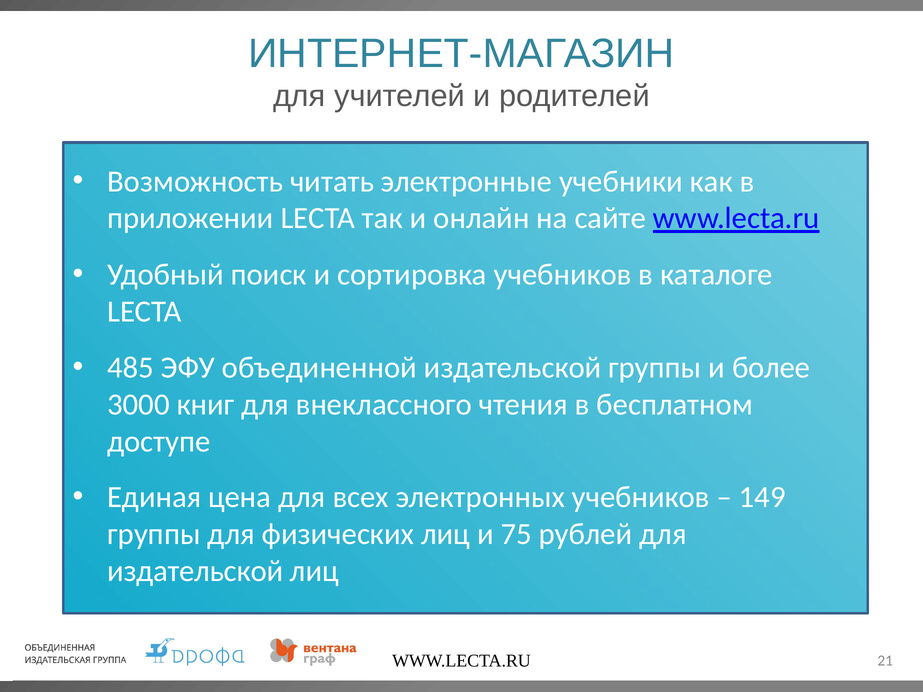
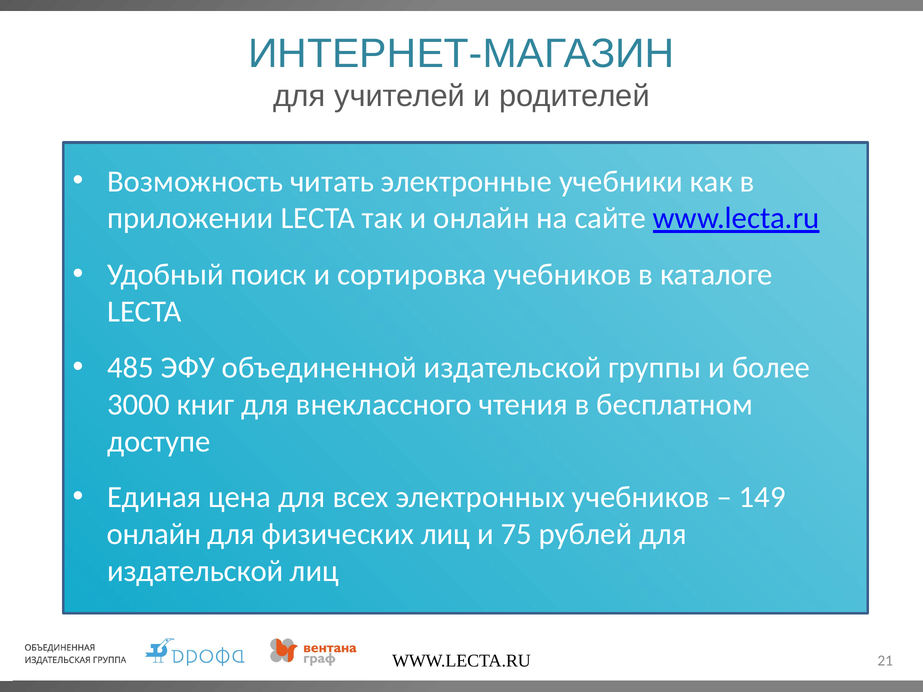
группы at (154, 534): группы -> онлайн
